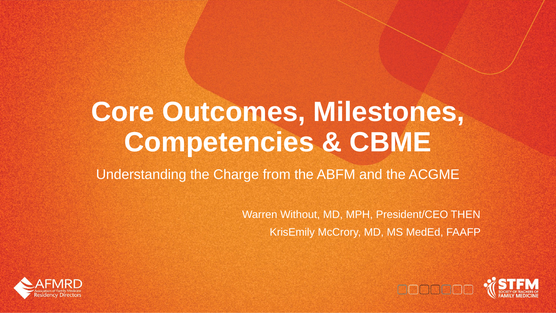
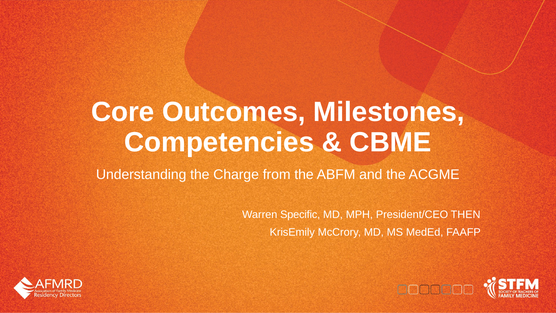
Without: Without -> Specific
